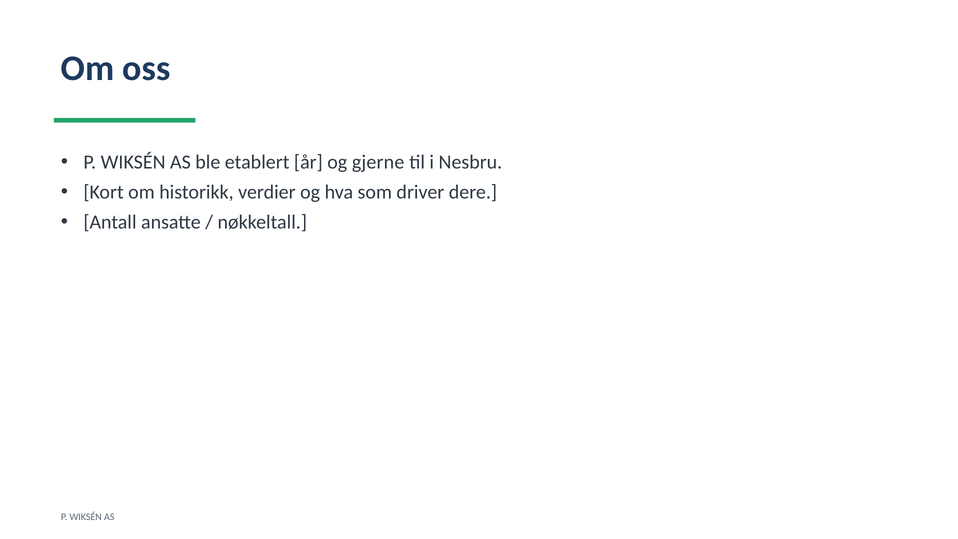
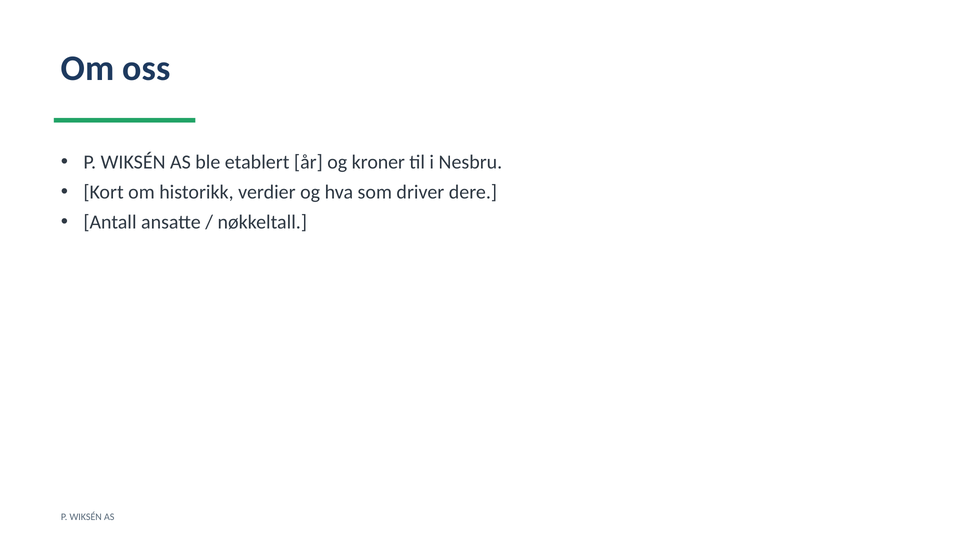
gjerne: gjerne -> kroner
